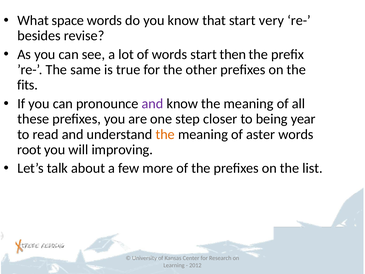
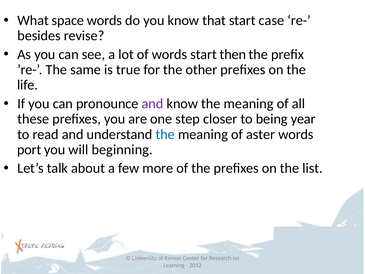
very: very -> case
fits: fits -> life
the at (165, 134) colour: orange -> blue
root: root -> port
improving: improving -> beginning
